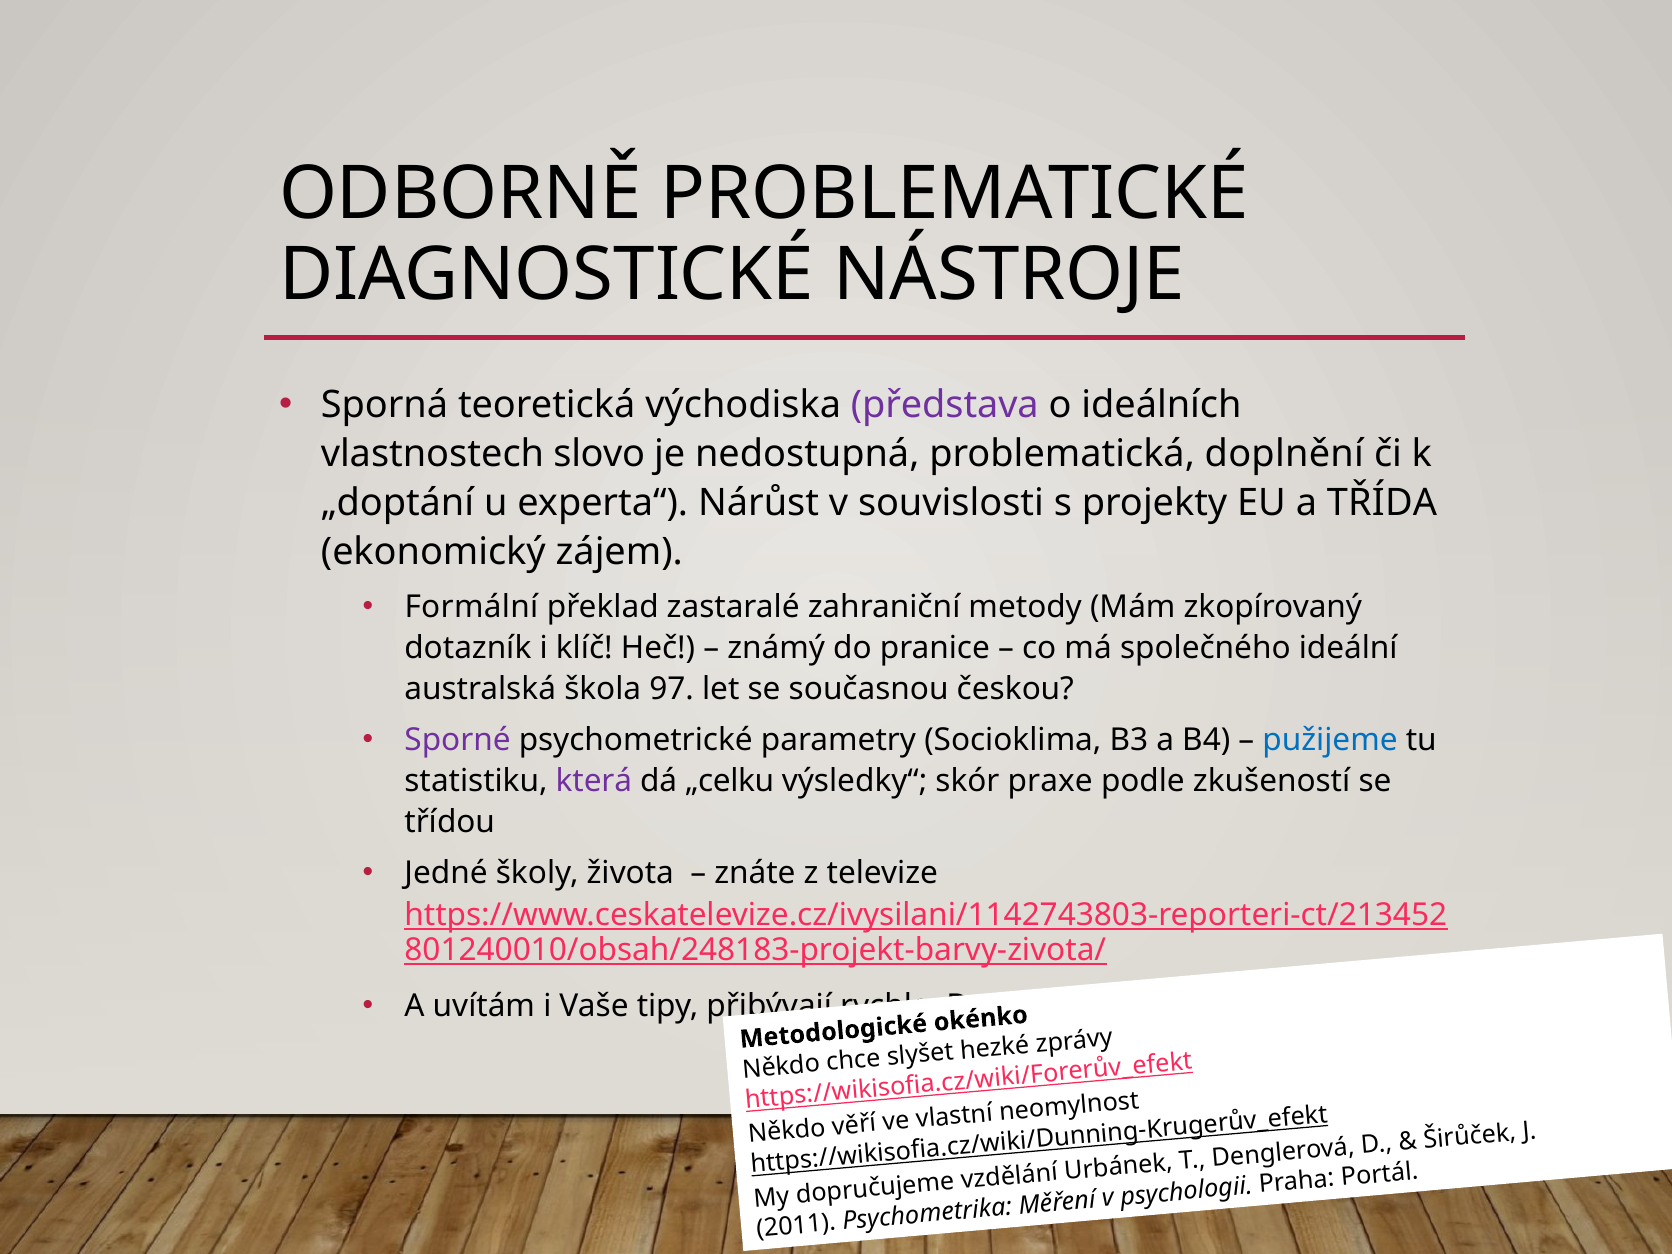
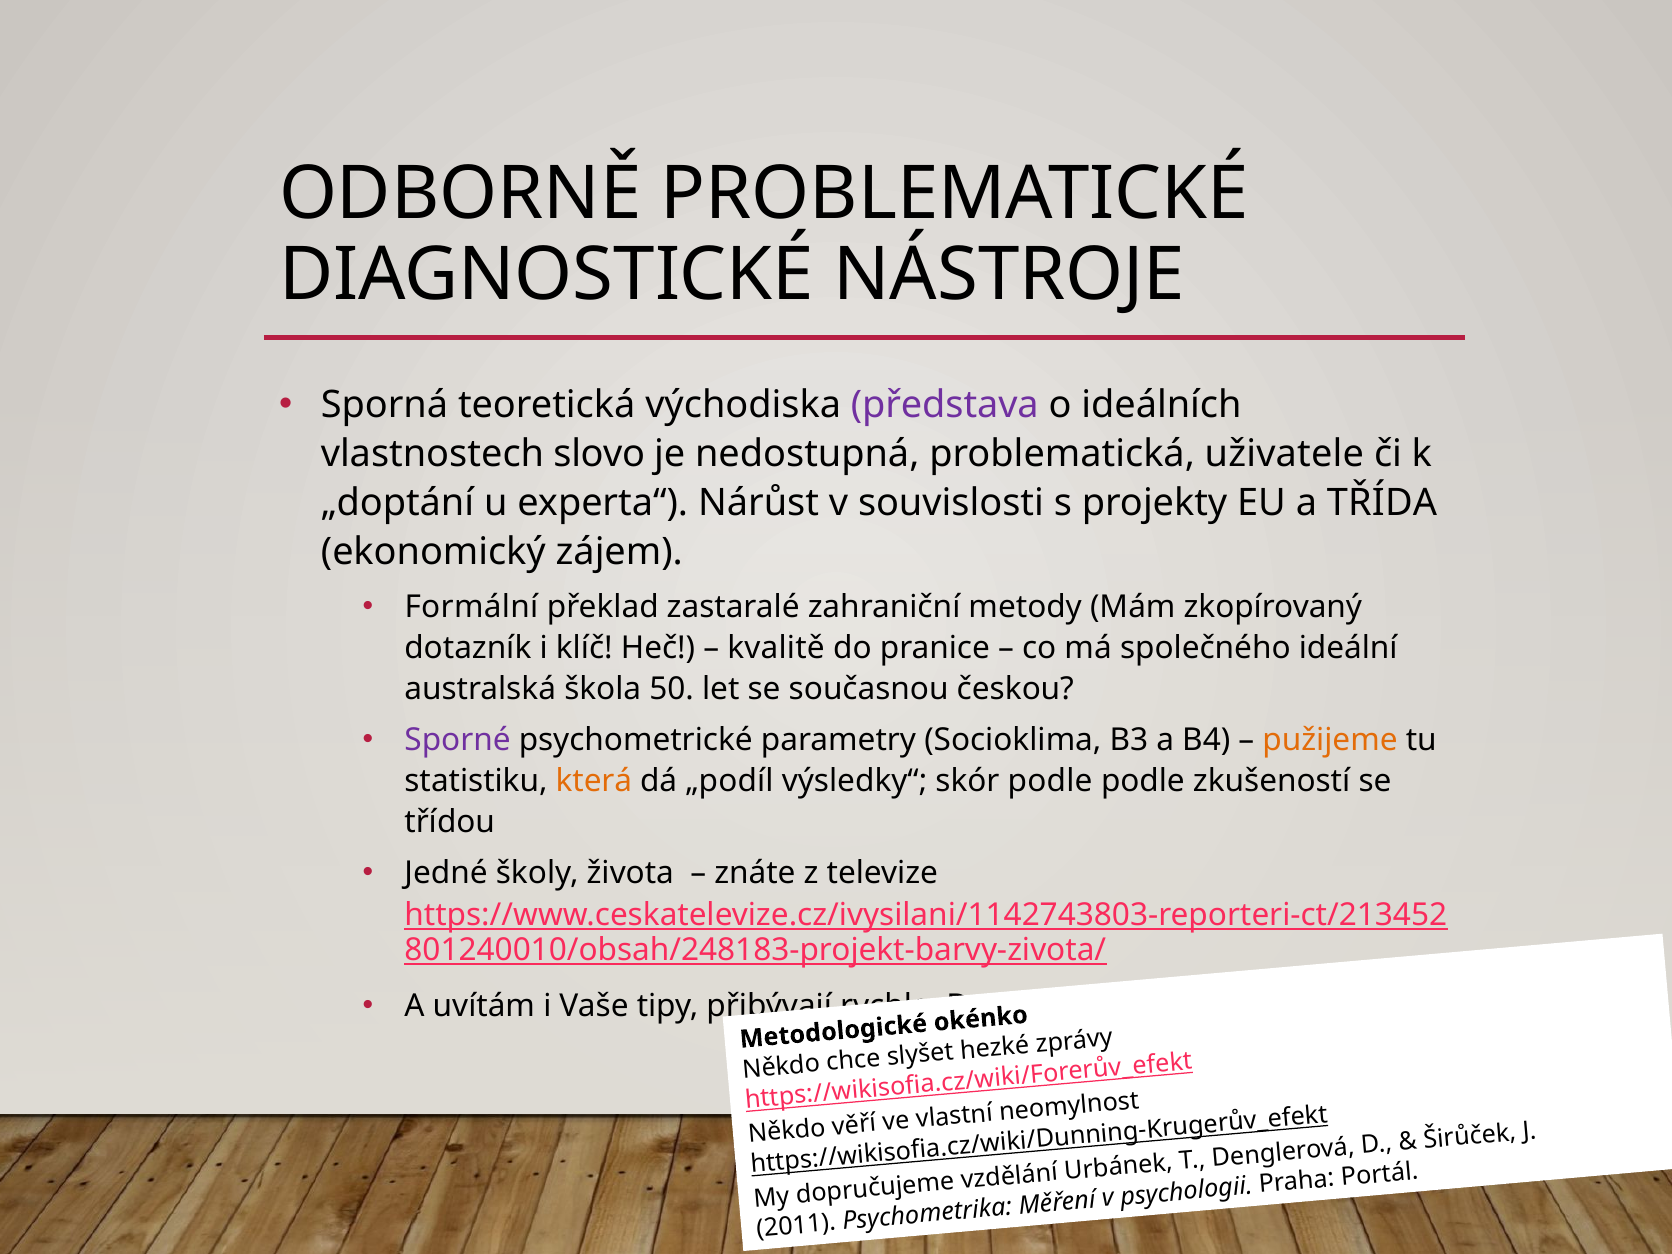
doplnění: doplnění -> uživatele
známý: známý -> kvalitě
97: 97 -> 50
pužijeme colour: blue -> orange
která colour: purple -> orange
„celku: „celku -> „podíl
skór praxe: praxe -> podle
